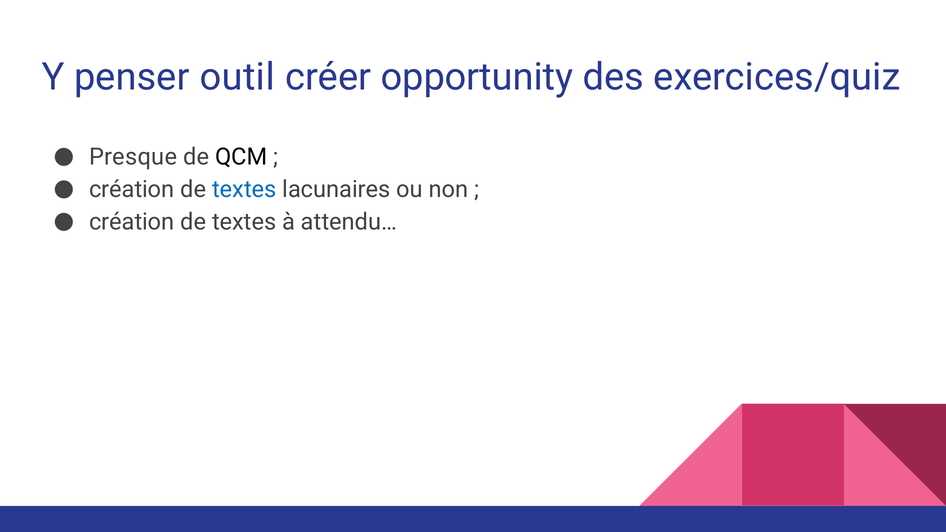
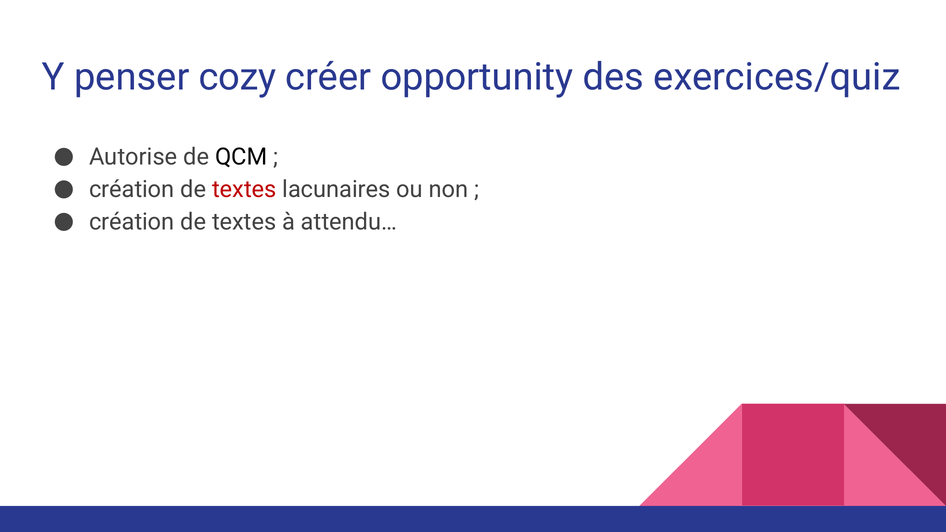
outil: outil -> cozy
Presque: Presque -> Autorise
textes at (244, 189) colour: blue -> red
